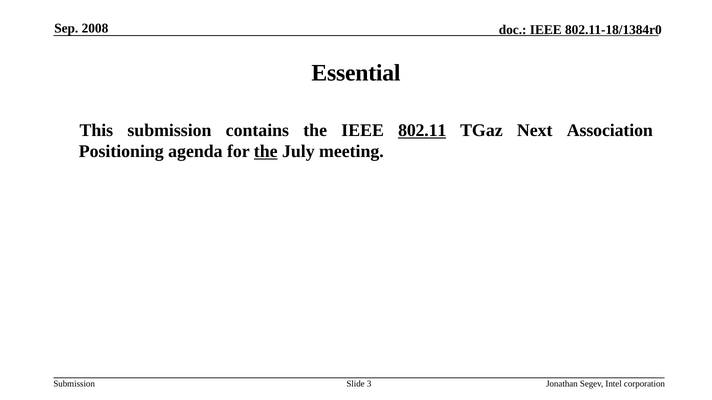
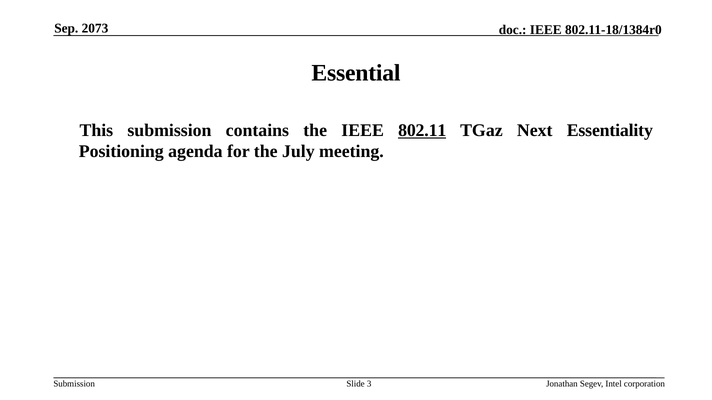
2008: 2008 -> 2073
Association: Association -> Essentiality
the at (266, 152) underline: present -> none
